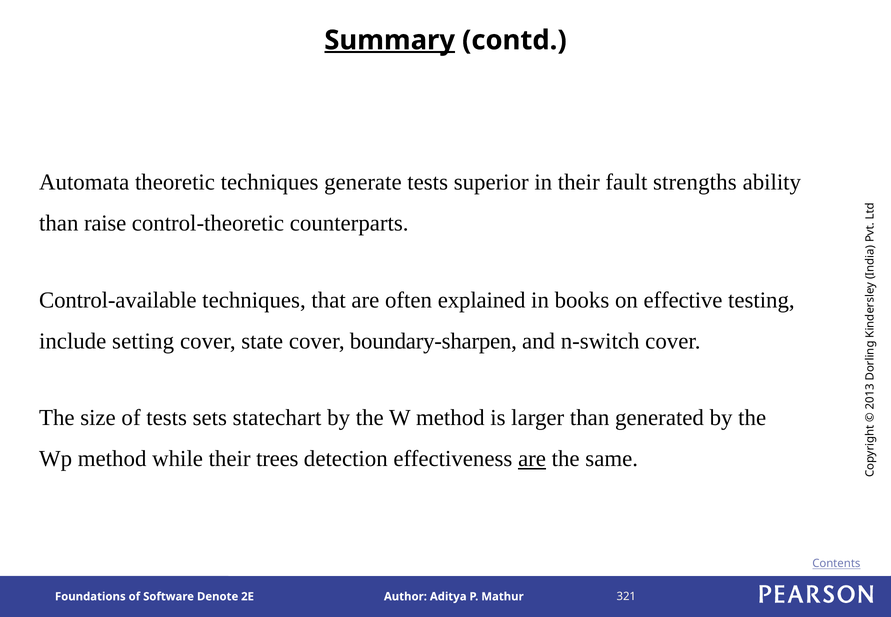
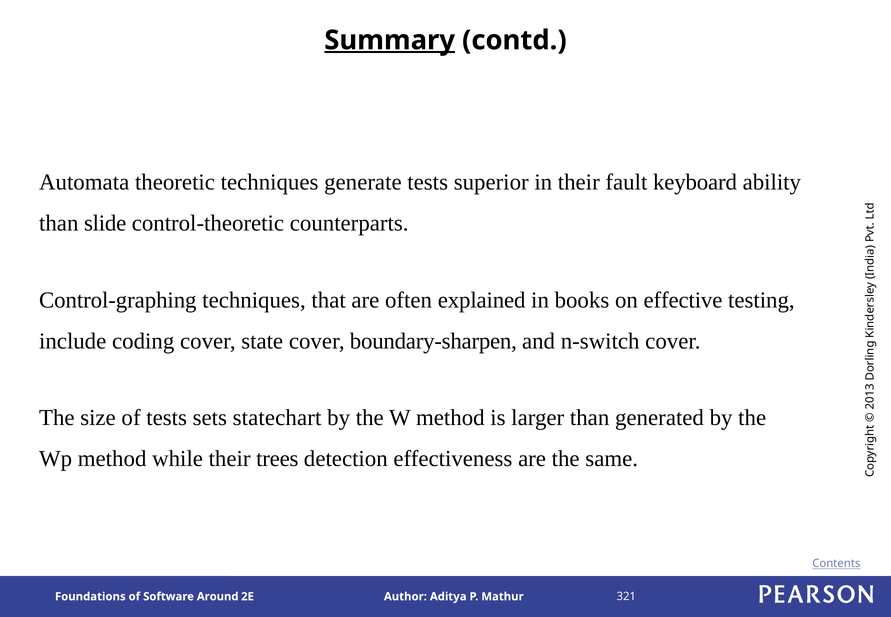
strengths: strengths -> keyboard
raise: raise -> slide
Control-available: Control-available -> Control-graphing
setting: setting -> coding
are at (532, 459) underline: present -> none
Denote: Denote -> Around
